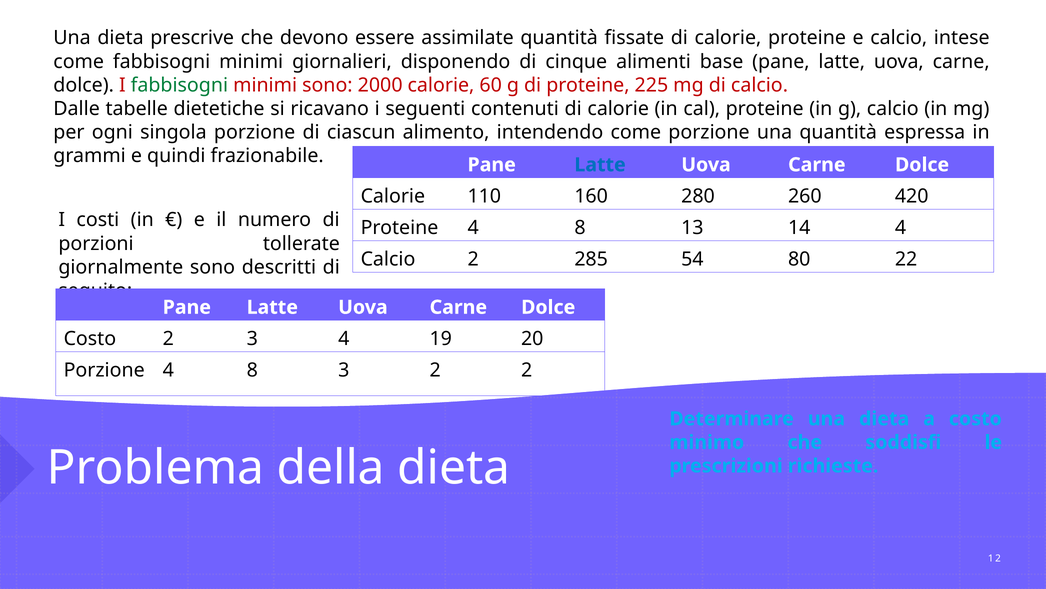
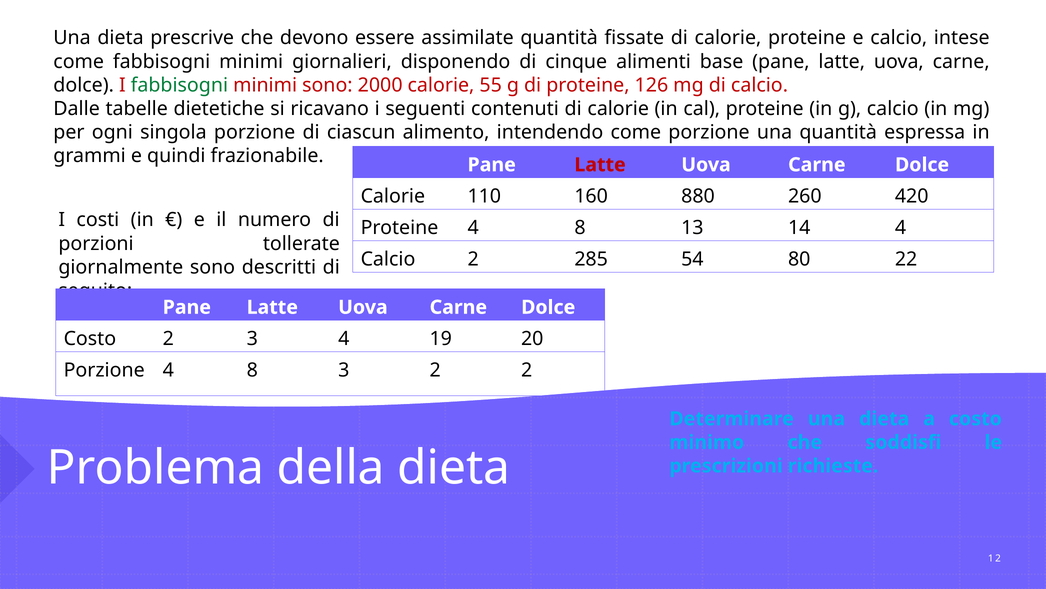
60: 60 -> 55
225: 225 -> 126
Latte at (600, 165) colour: blue -> red
280: 280 -> 880
